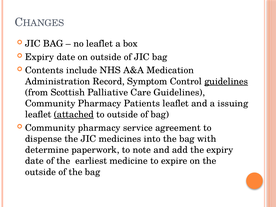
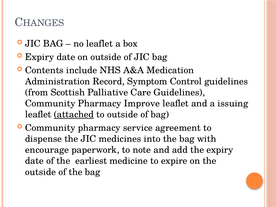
guidelines at (226, 81) underline: present -> none
Patients: Patients -> Improve
determine: determine -> encourage
